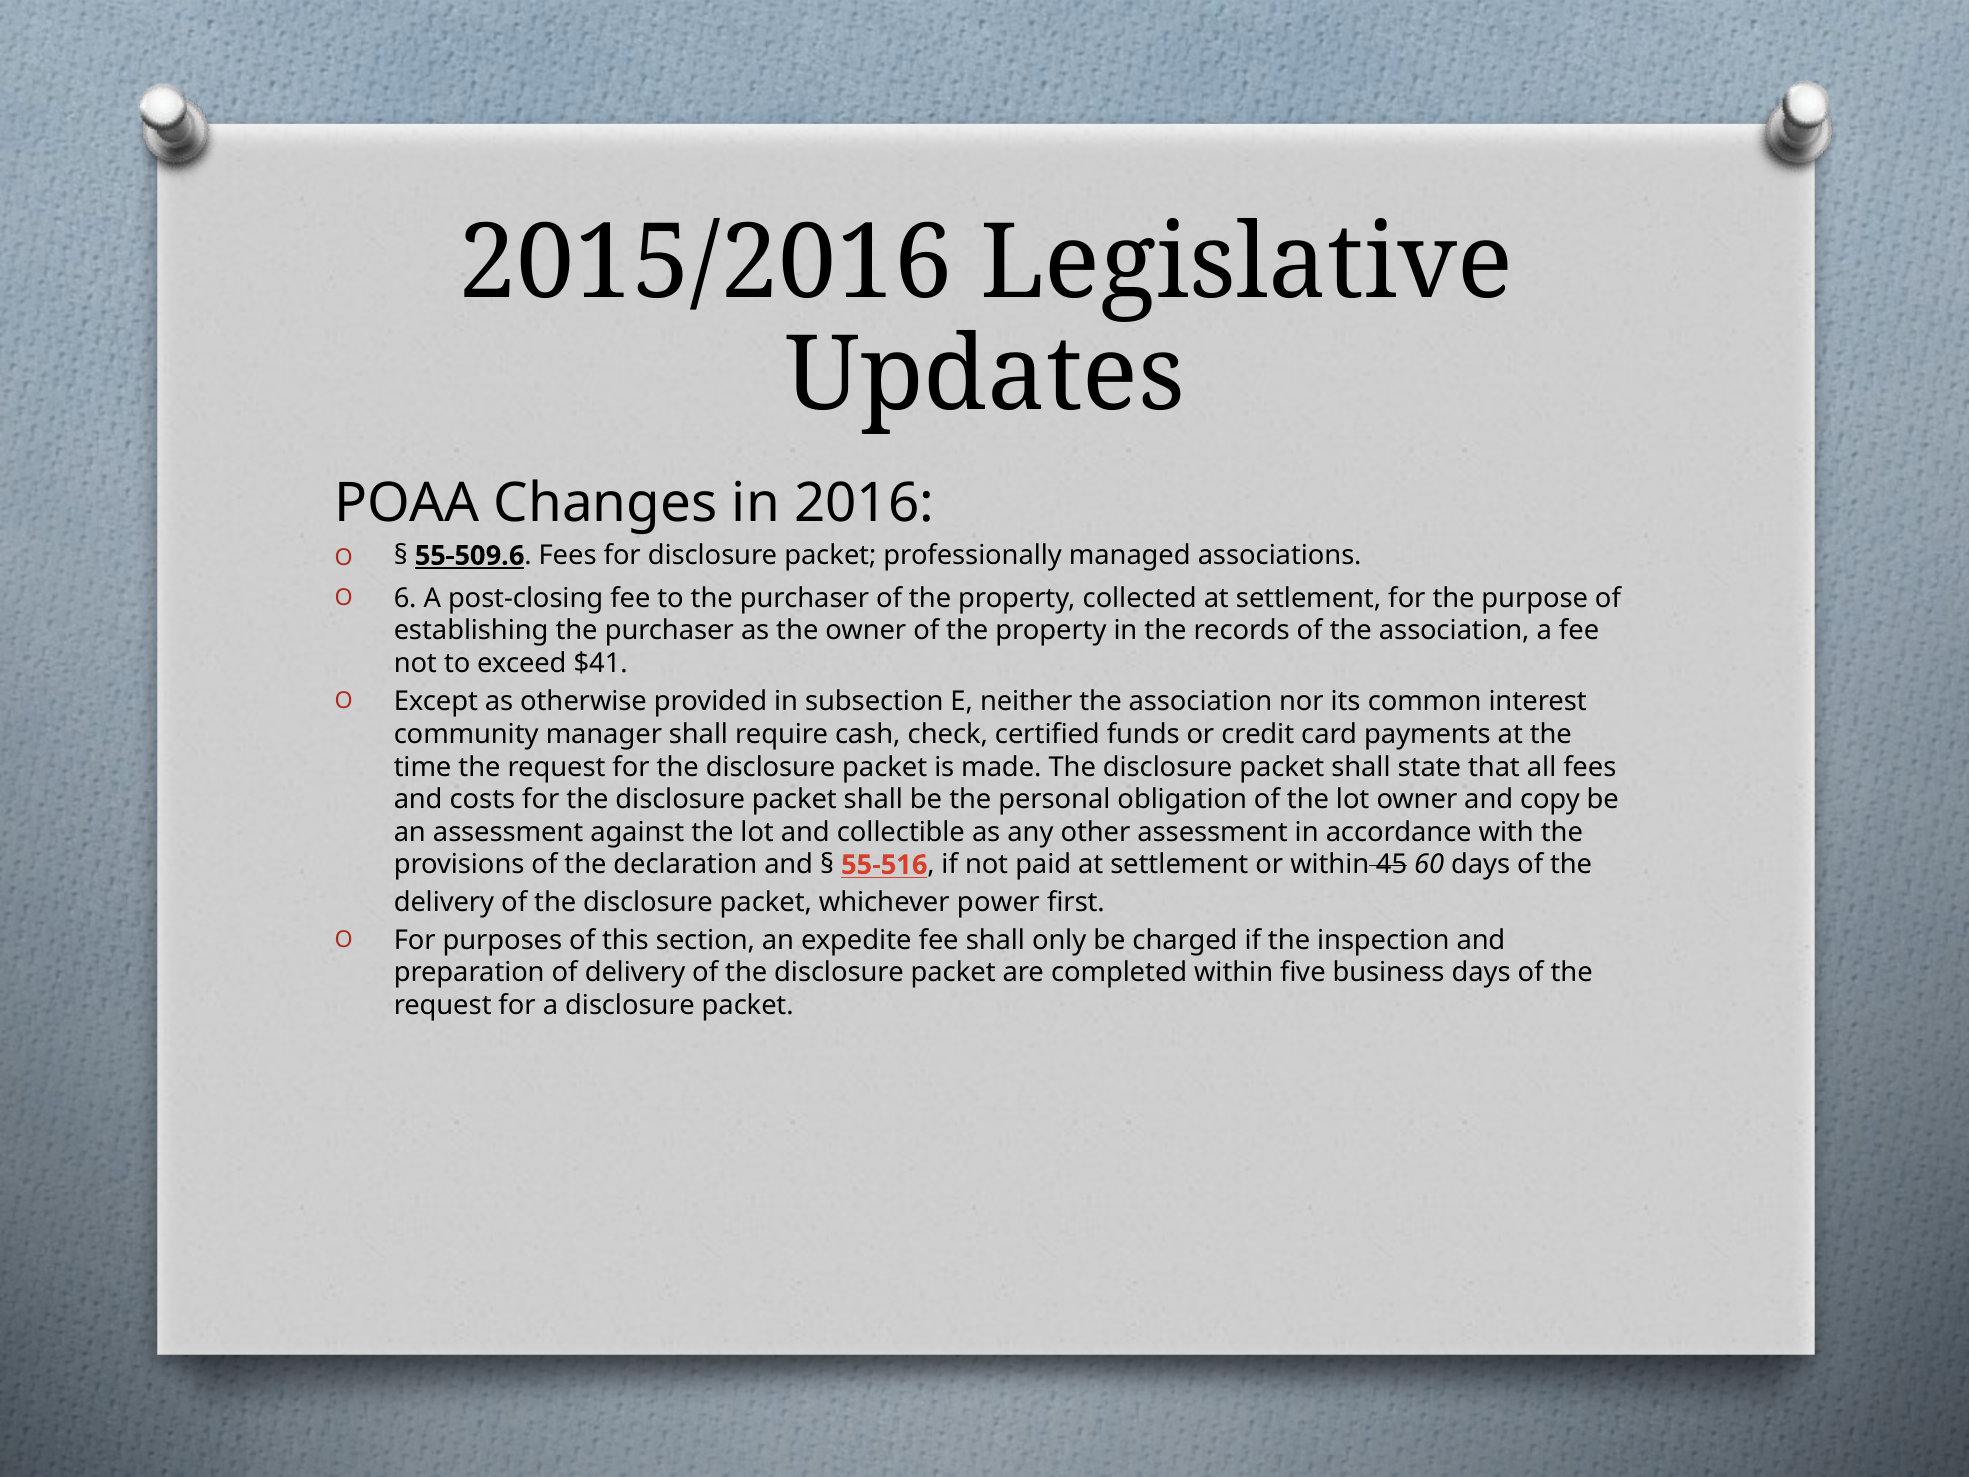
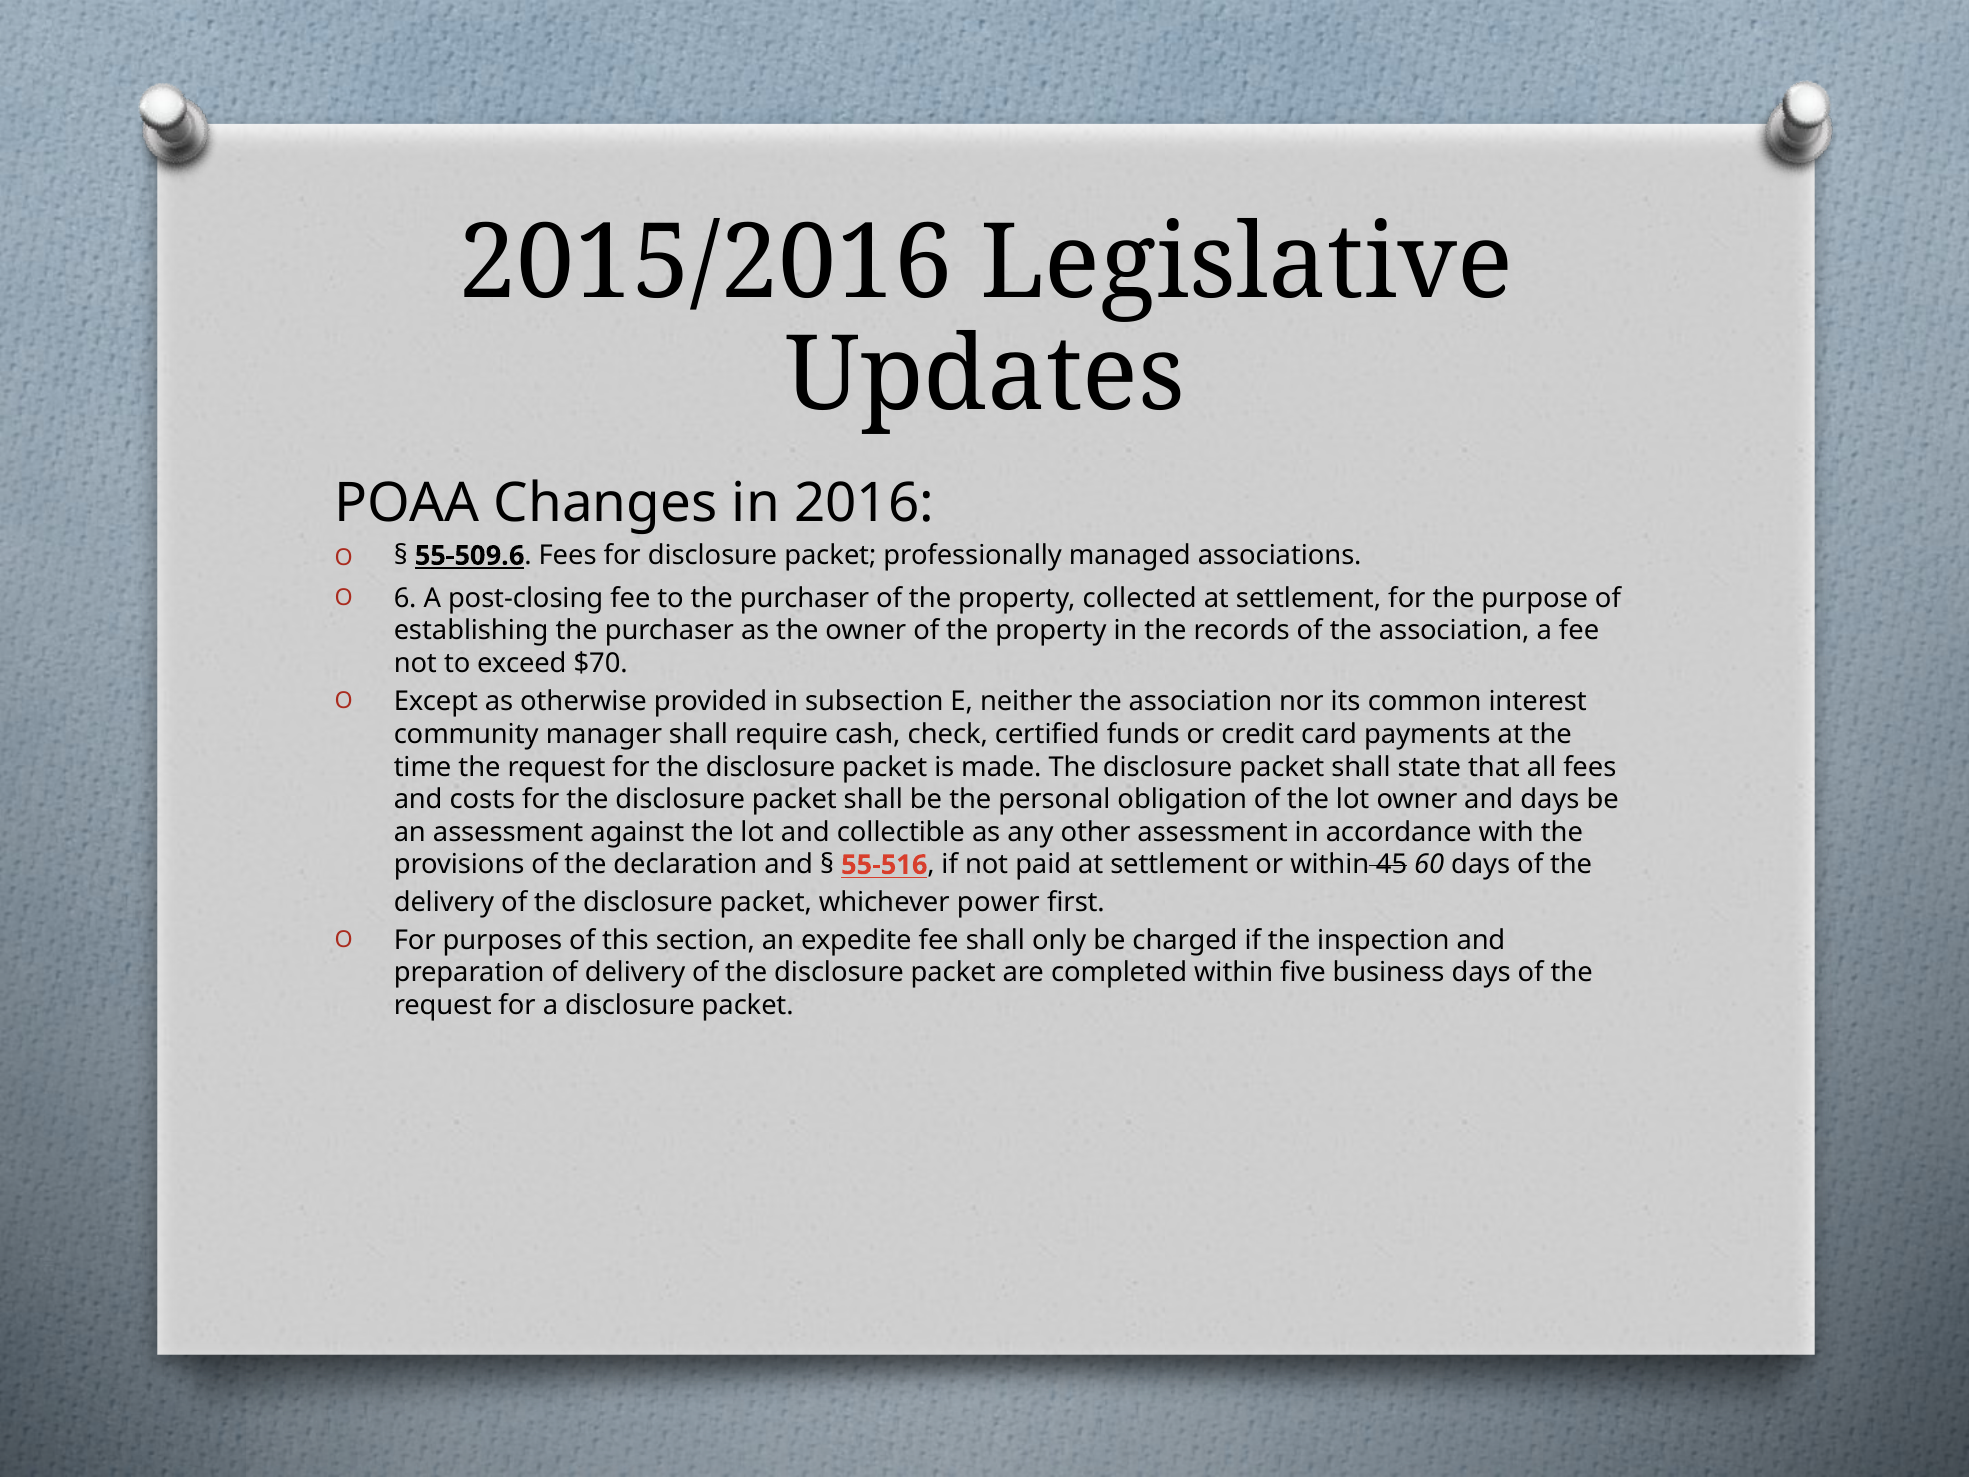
$41: $41 -> $70
and copy: copy -> days
